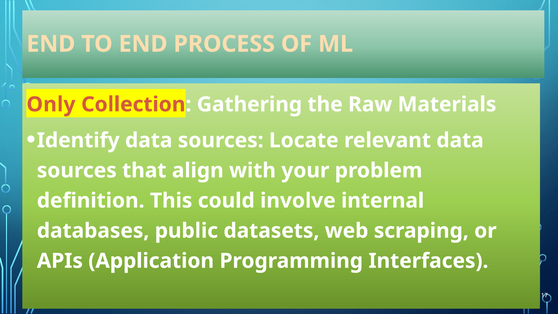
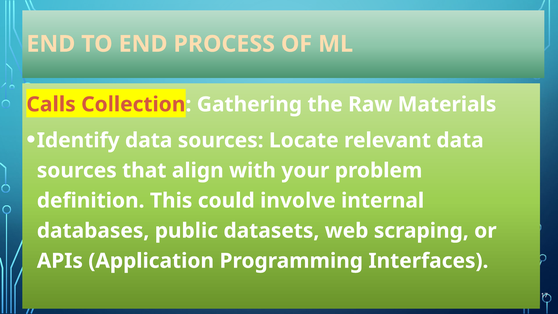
Only: Only -> Calls
